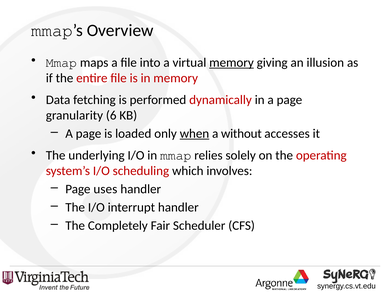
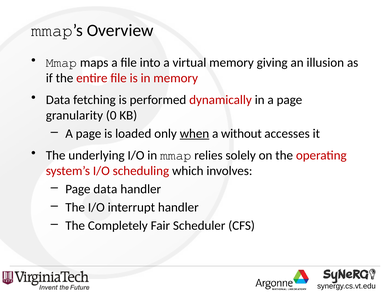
memory at (232, 63) underline: present -> none
6: 6 -> 0
Page uses: uses -> data
